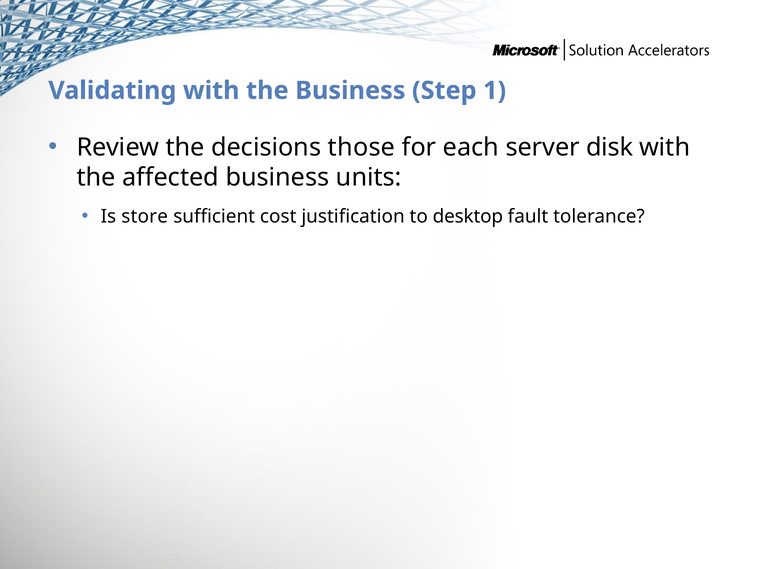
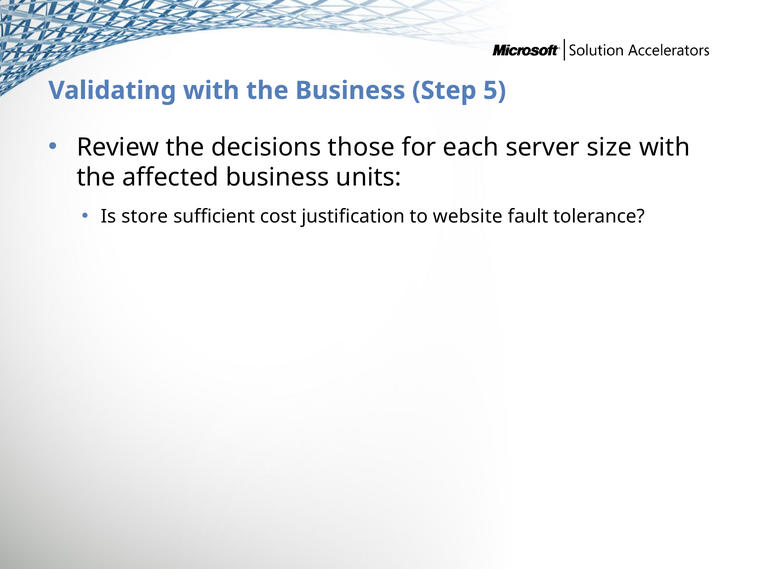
1: 1 -> 5
disk: disk -> size
desktop: desktop -> website
